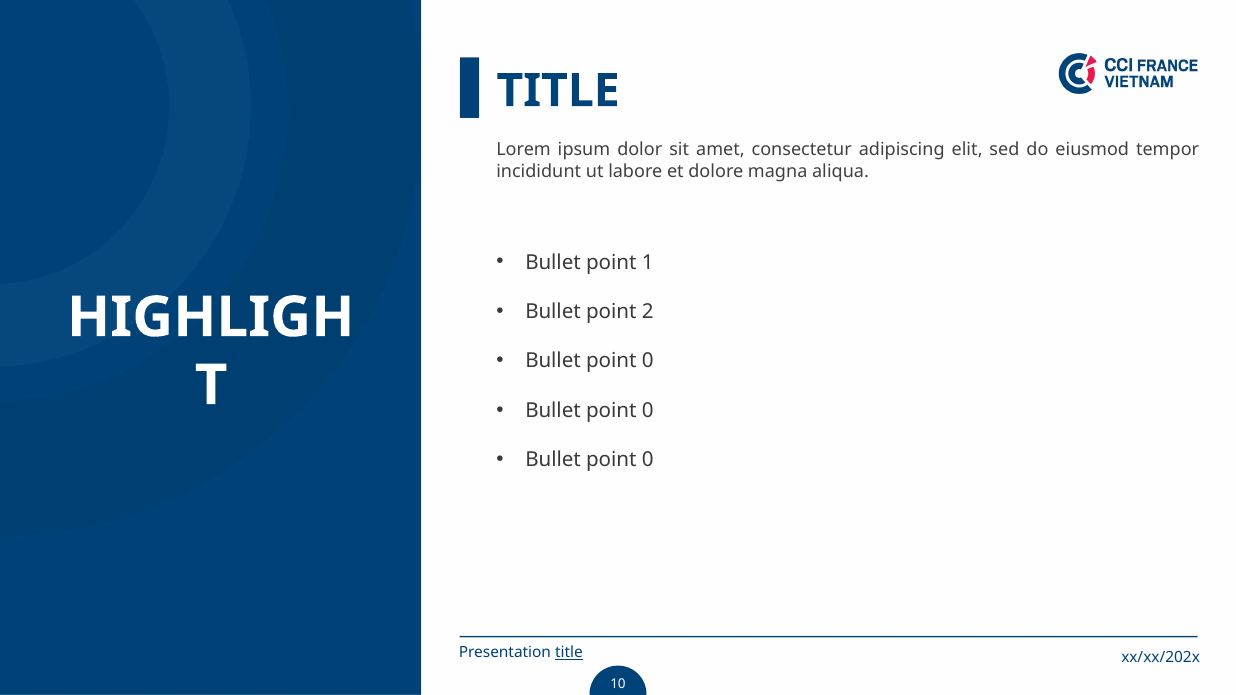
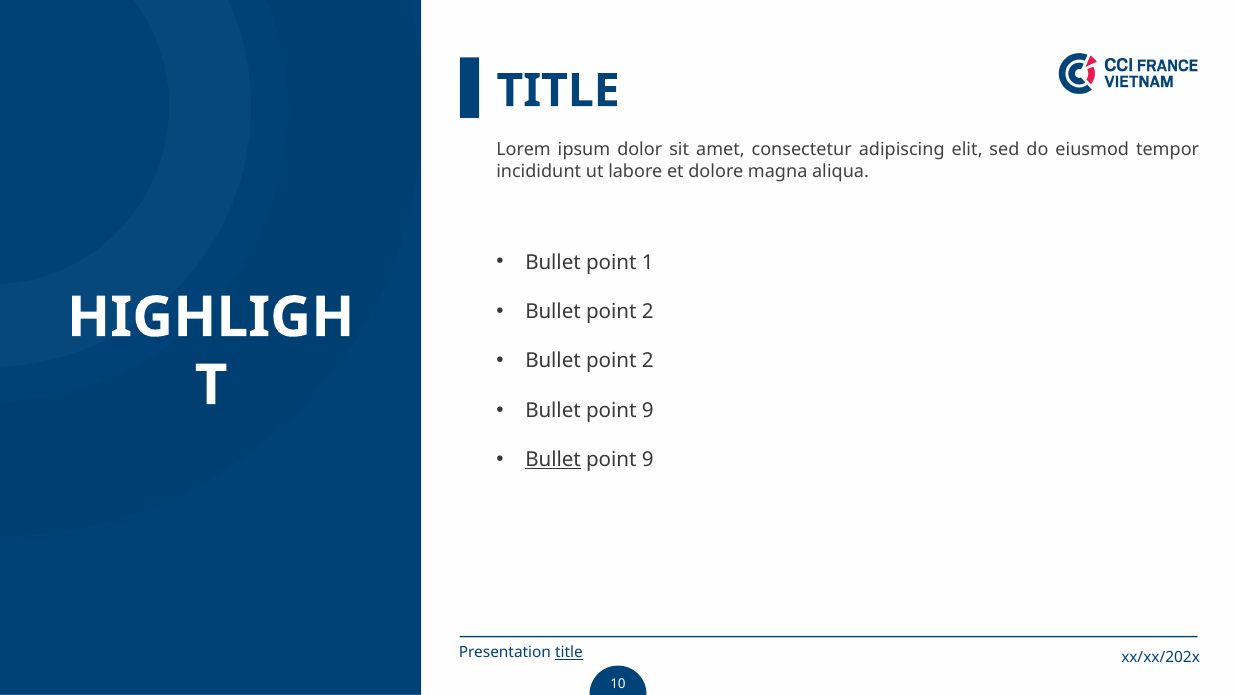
0 at (648, 361): 0 -> 2
0 at (648, 411): 0 -> 9
Bullet at (553, 460) underline: none -> present
0 at (648, 460): 0 -> 9
